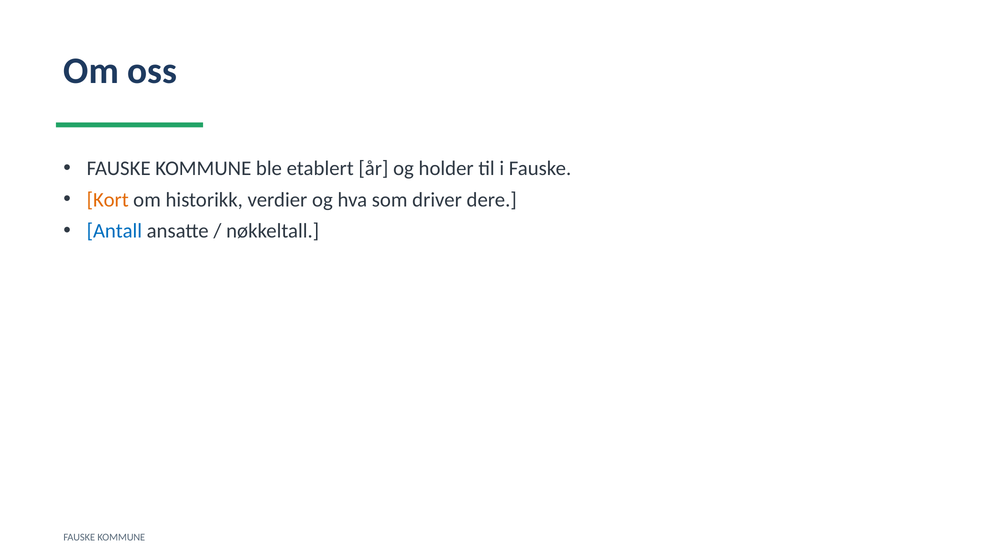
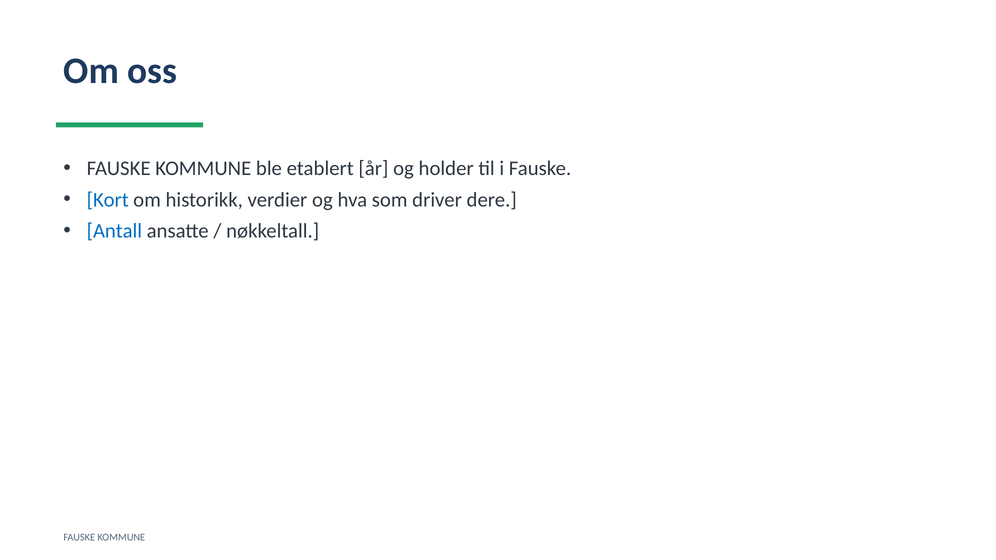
Kort colour: orange -> blue
